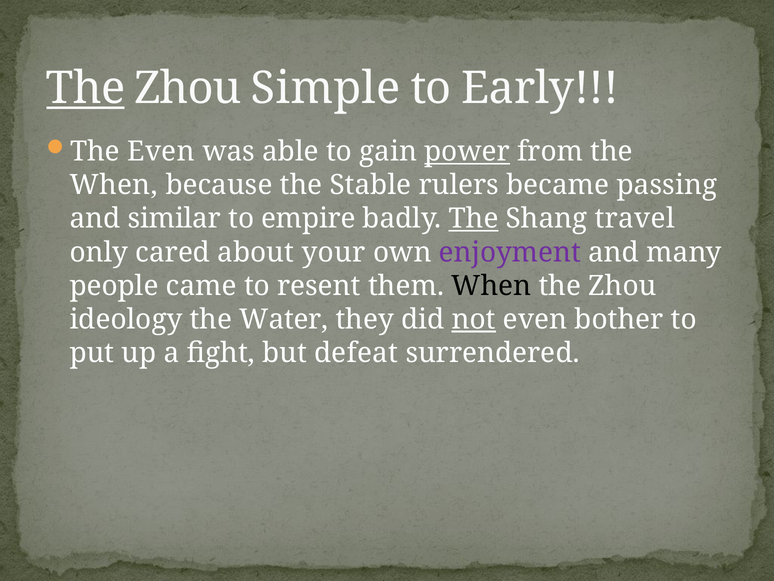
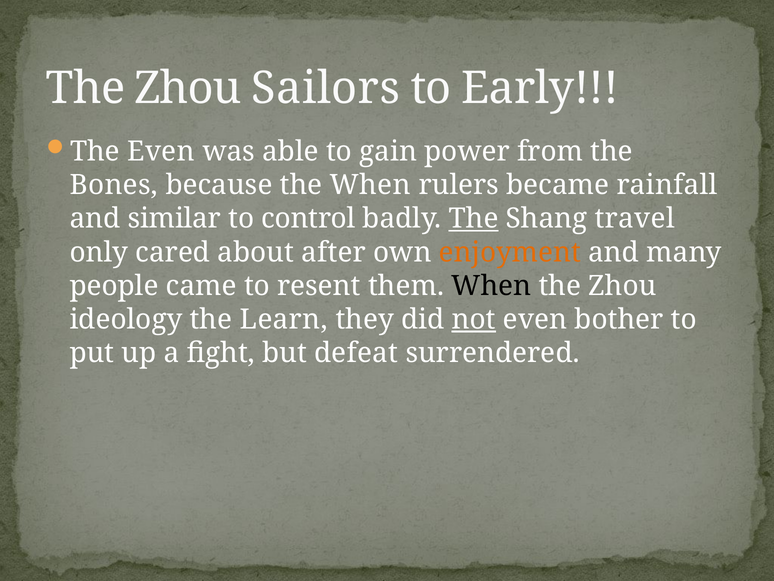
The at (86, 88) underline: present -> none
Simple: Simple -> Sailors
power underline: present -> none
When at (114, 185): When -> Bones
the Stable: Stable -> When
passing: passing -> rainfall
empire: empire -> control
your: your -> after
enjoyment colour: purple -> orange
Water: Water -> Learn
